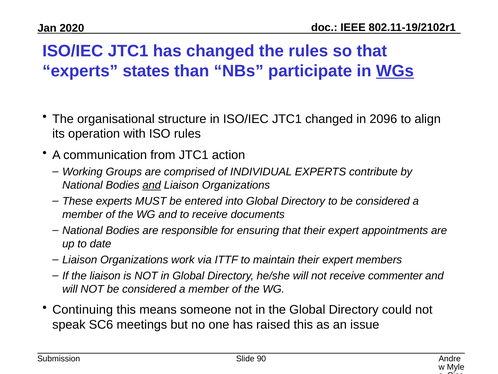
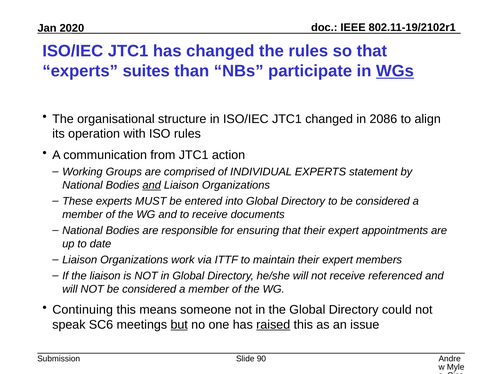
states: states -> suites
2096: 2096 -> 2086
contribute: contribute -> statement
commenter: commenter -> referenced
but underline: none -> present
raised underline: none -> present
